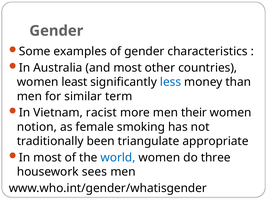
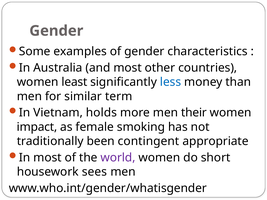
racist: racist -> holds
notion: notion -> impact
triangulate: triangulate -> contingent
world colour: blue -> purple
three: three -> short
